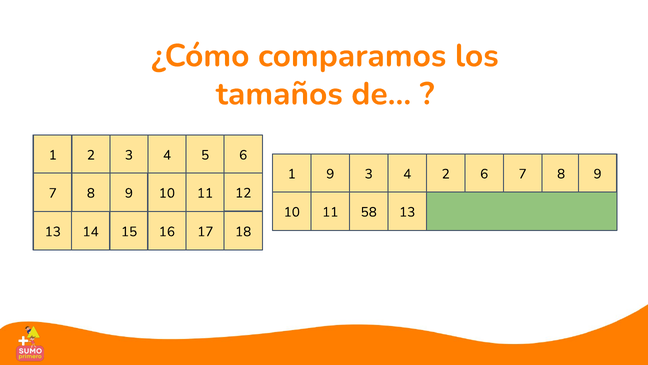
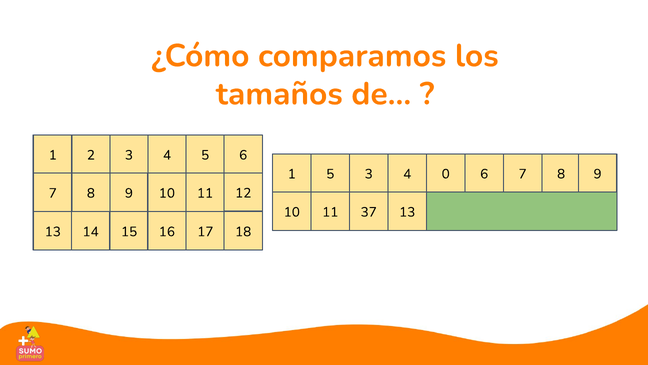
1 9: 9 -> 5
4 2: 2 -> 0
58: 58 -> 37
